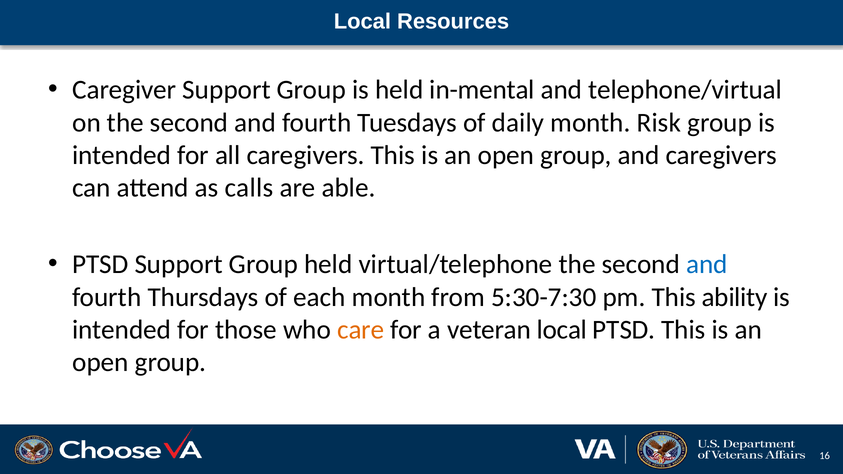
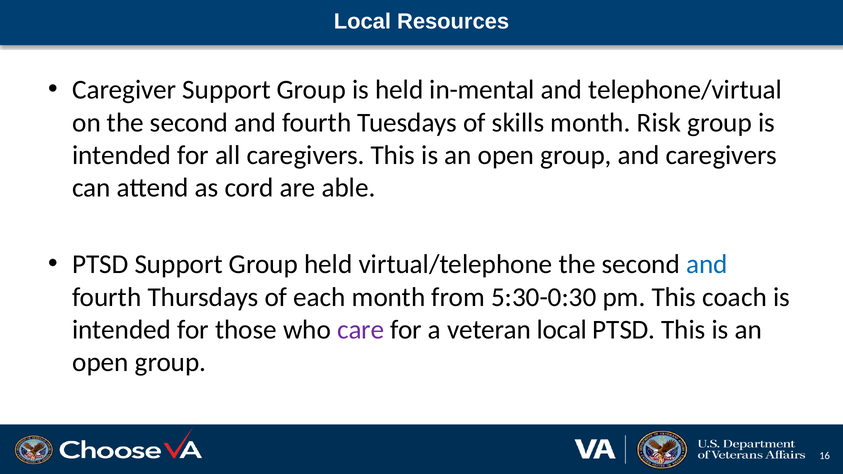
daily: daily -> skills
calls: calls -> cord
5:30-7:30: 5:30-7:30 -> 5:30-0:30
ability: ability -> coach
care colour: orange -> purple
